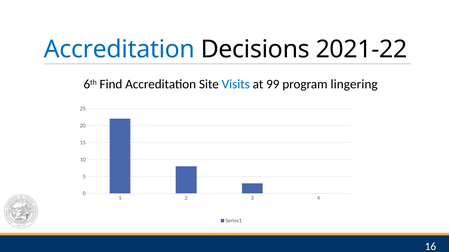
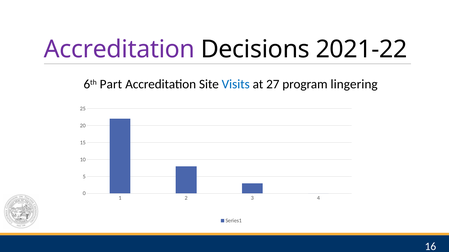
Accreditation at (119, 50) colour: blue -> purple
Find: Find -> Part
99: 99 -> 27
